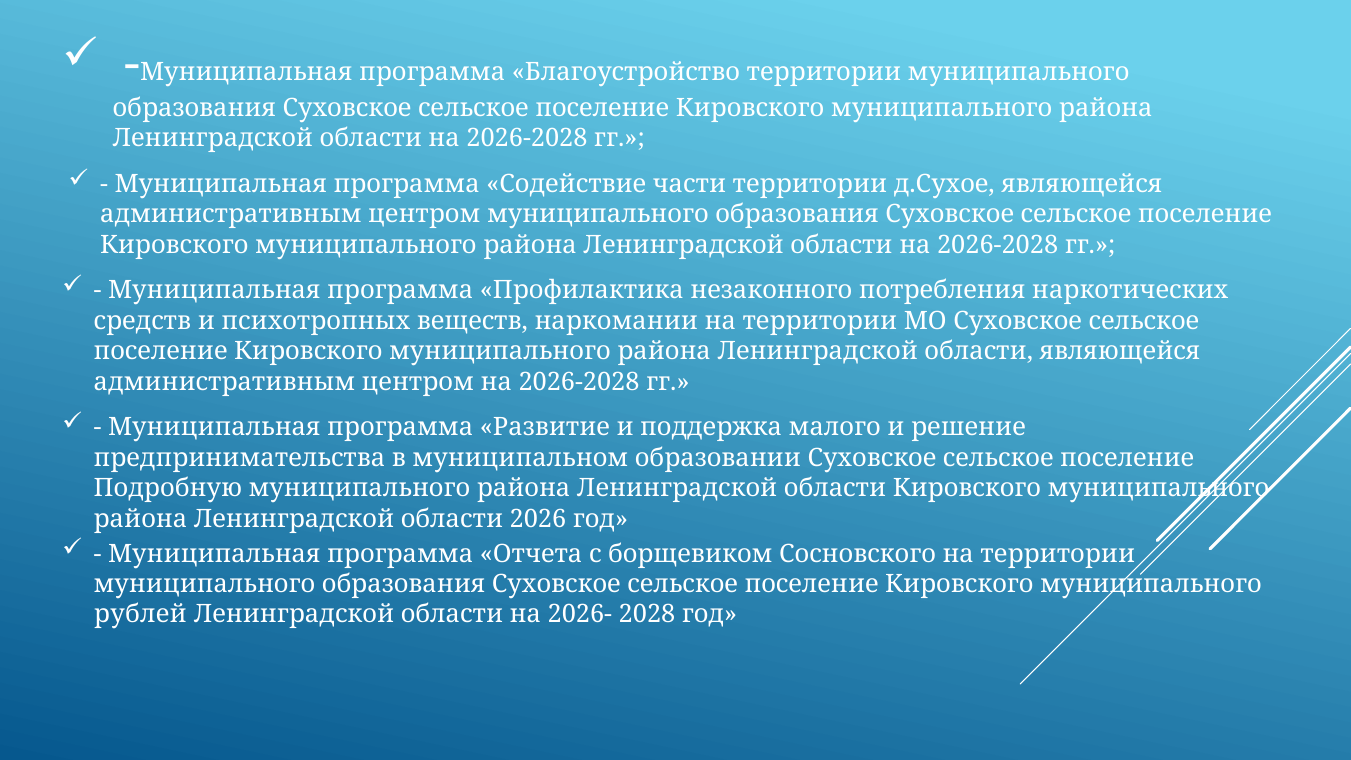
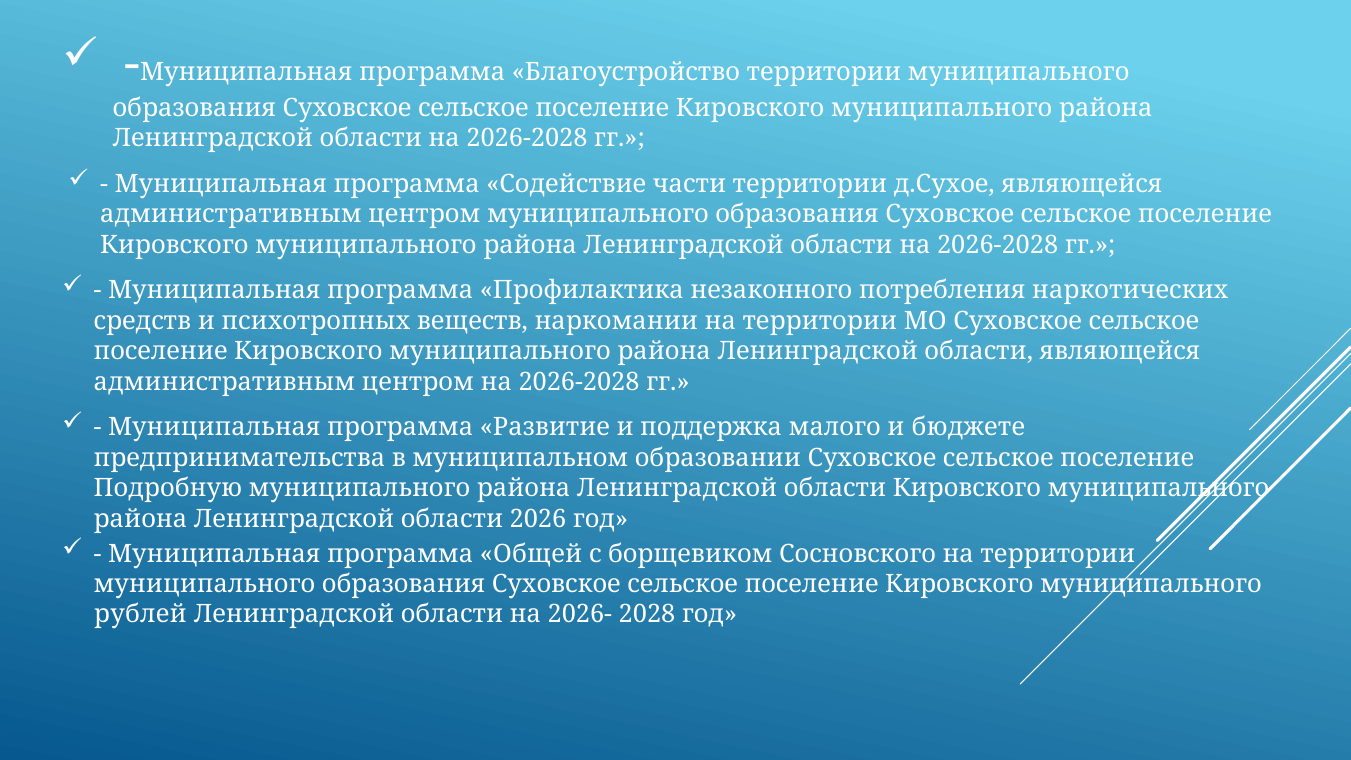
решение: решение -> бюджете
Отчета: Отчета -> Общей
